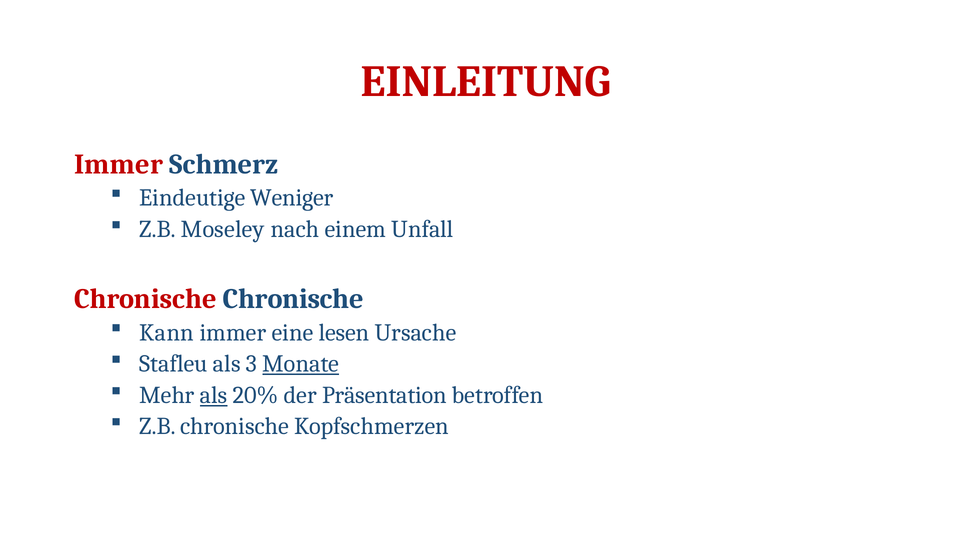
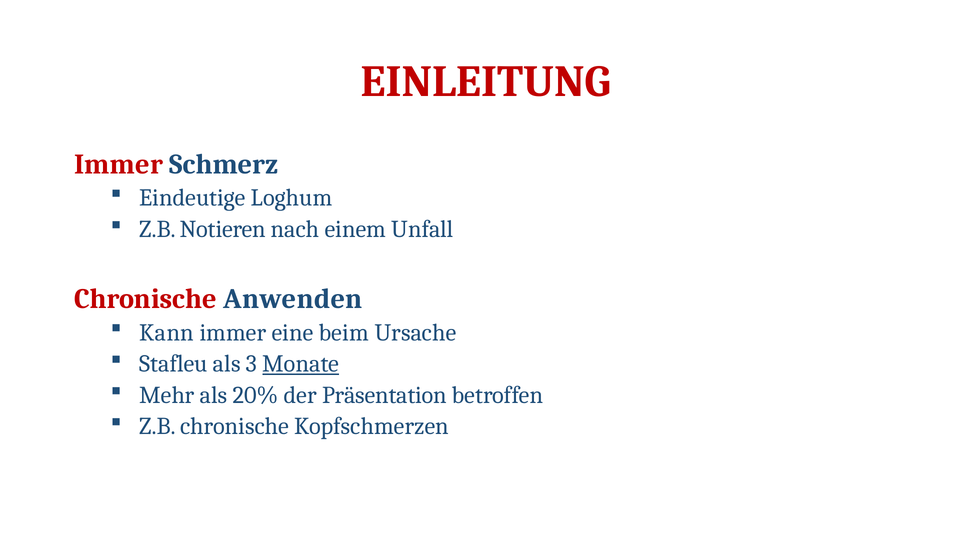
Weniger: Weniger -> Loghum
Moseley: Moseley -> Notieren
Chronische Chronische: Chronische -> Anwenden
lesen: lesen -> beim
als at (214, 395) underline: present -> none
